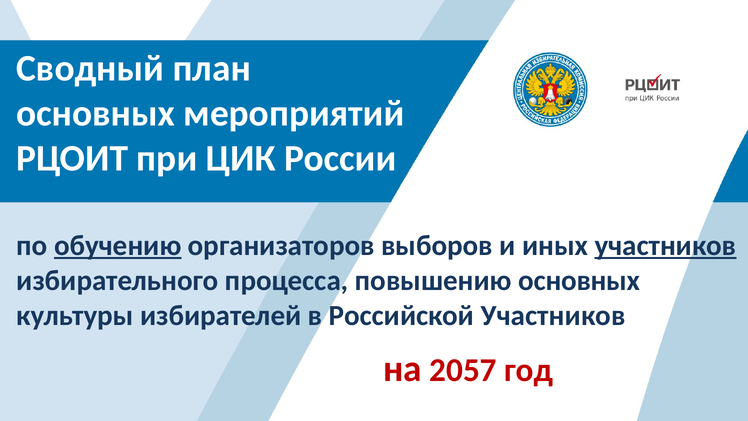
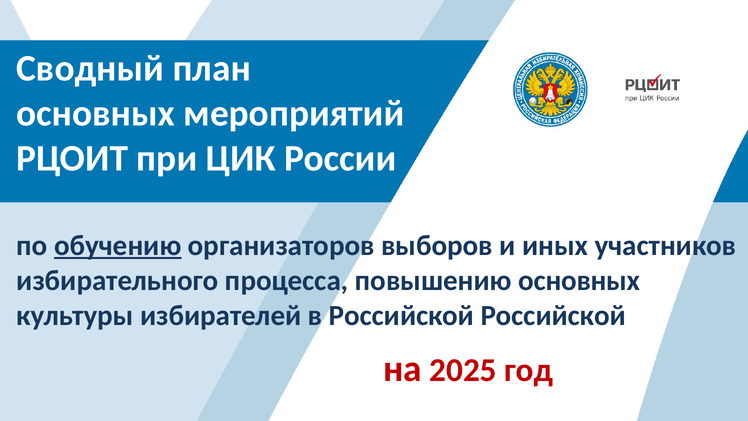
участников at (665, 245) underline: present -> none
Российской Участников: Участников -> Российской
2057: 2057 -> 2025
